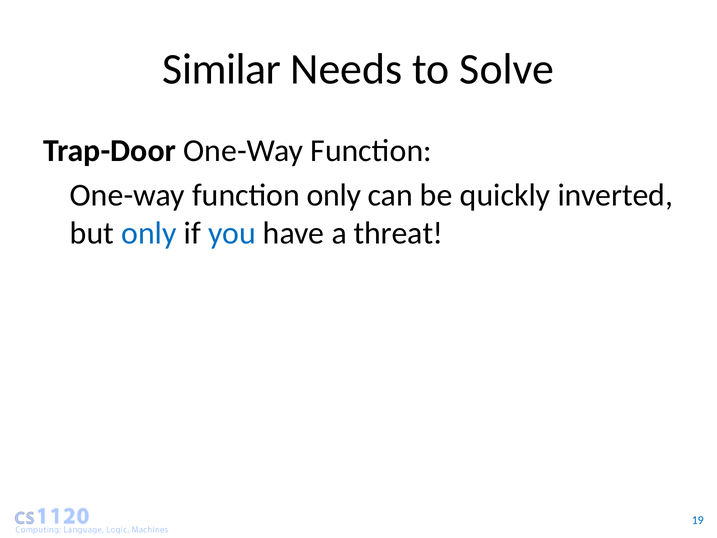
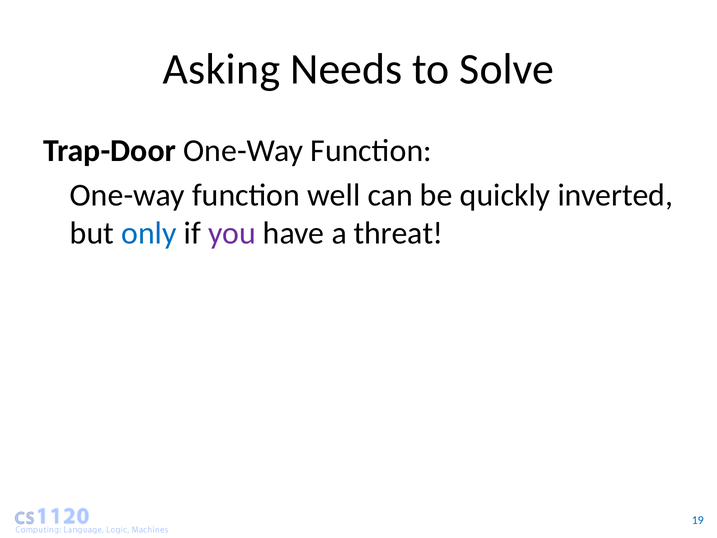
Similar: Similar -> Asking
function only: only -> well
you colour: blue -> purple
